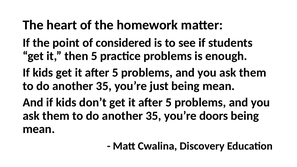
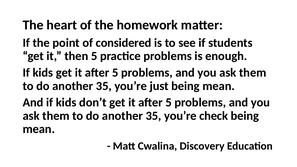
doors: doors -> check
